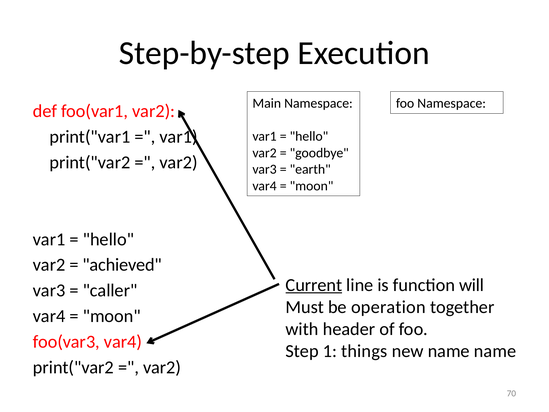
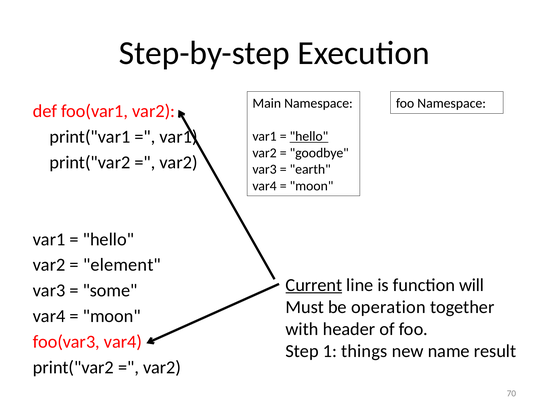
hello at (309, 136) underline: none -> present
achieved: achieved -> element
caller: caller -> some
name name: name -> result
